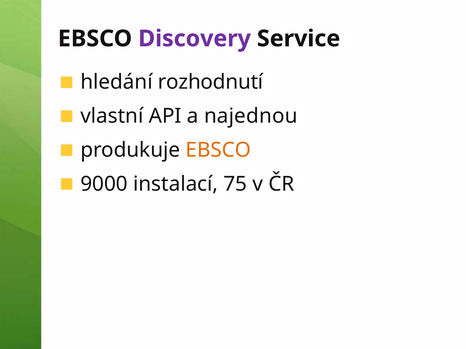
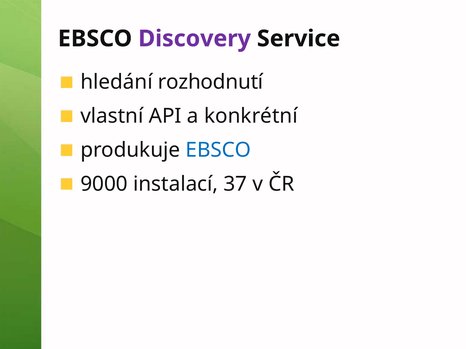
najednou: najednou -> konkrétní
EBSCO at (218, 150) colour: orange -> blue
75: 75 -> 37
